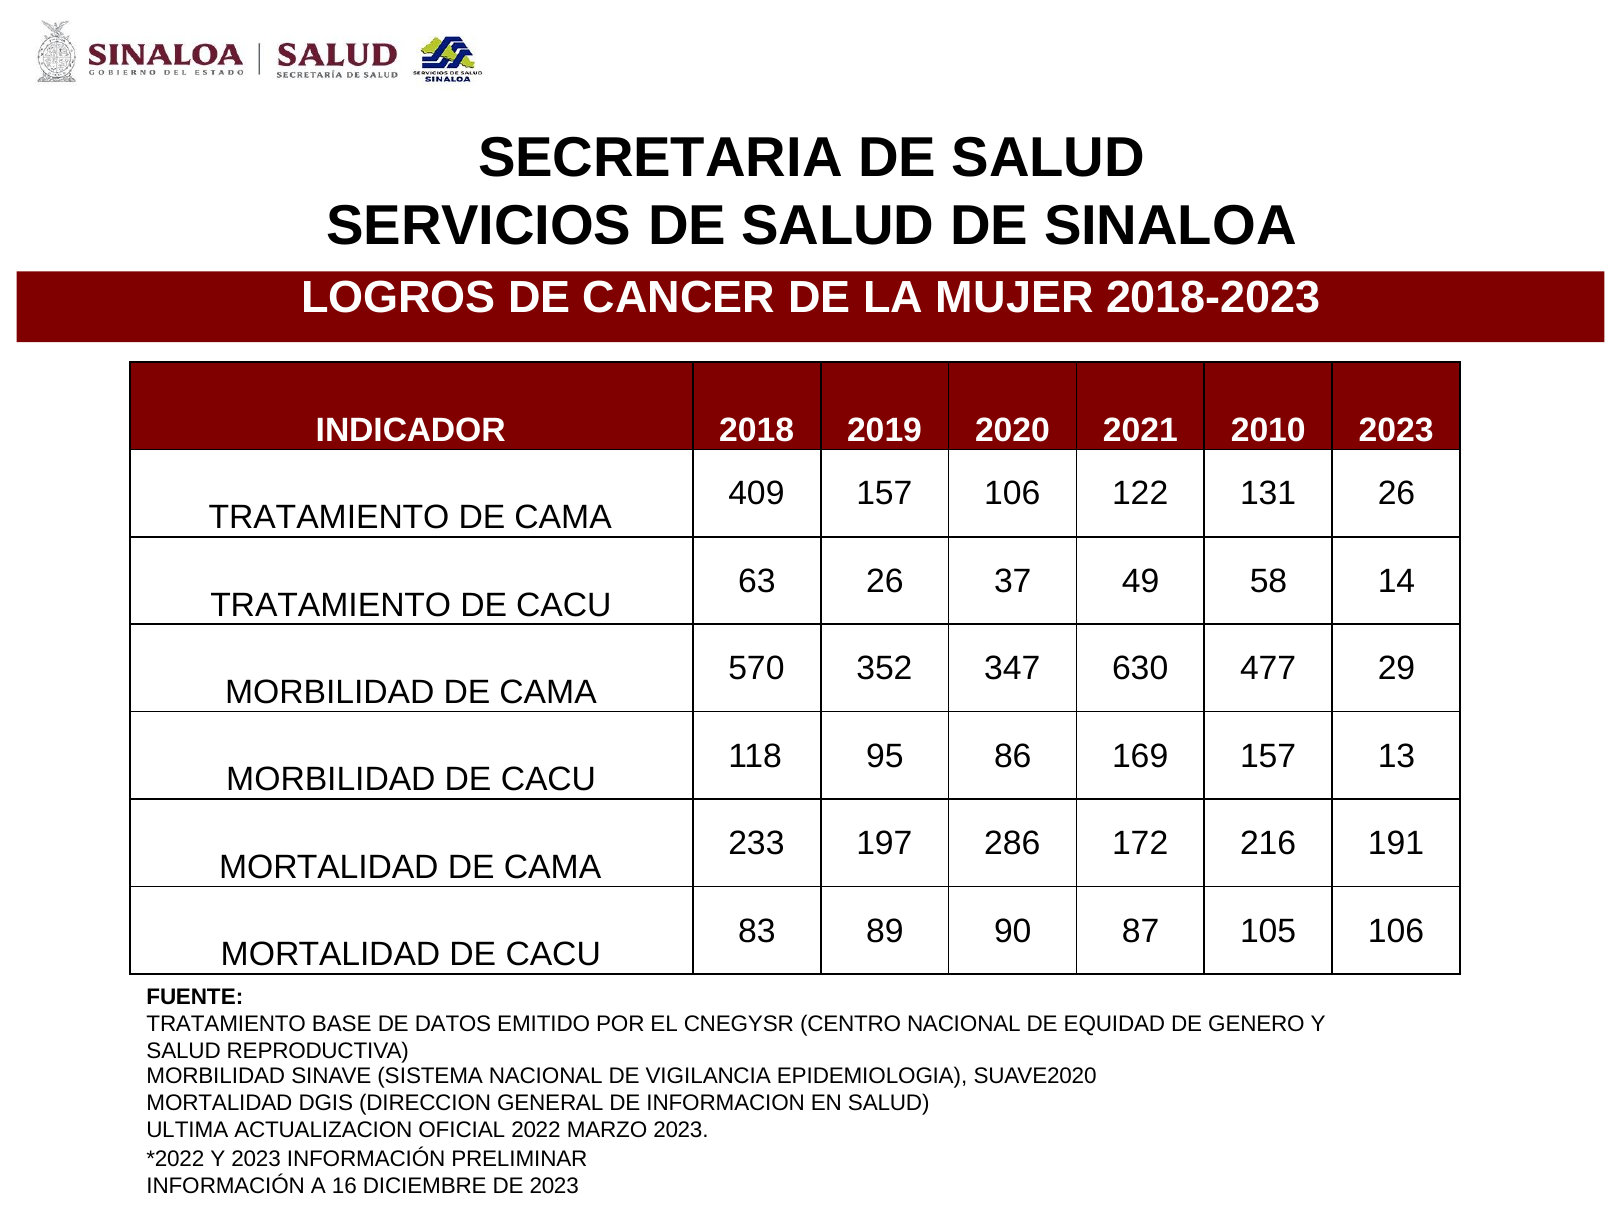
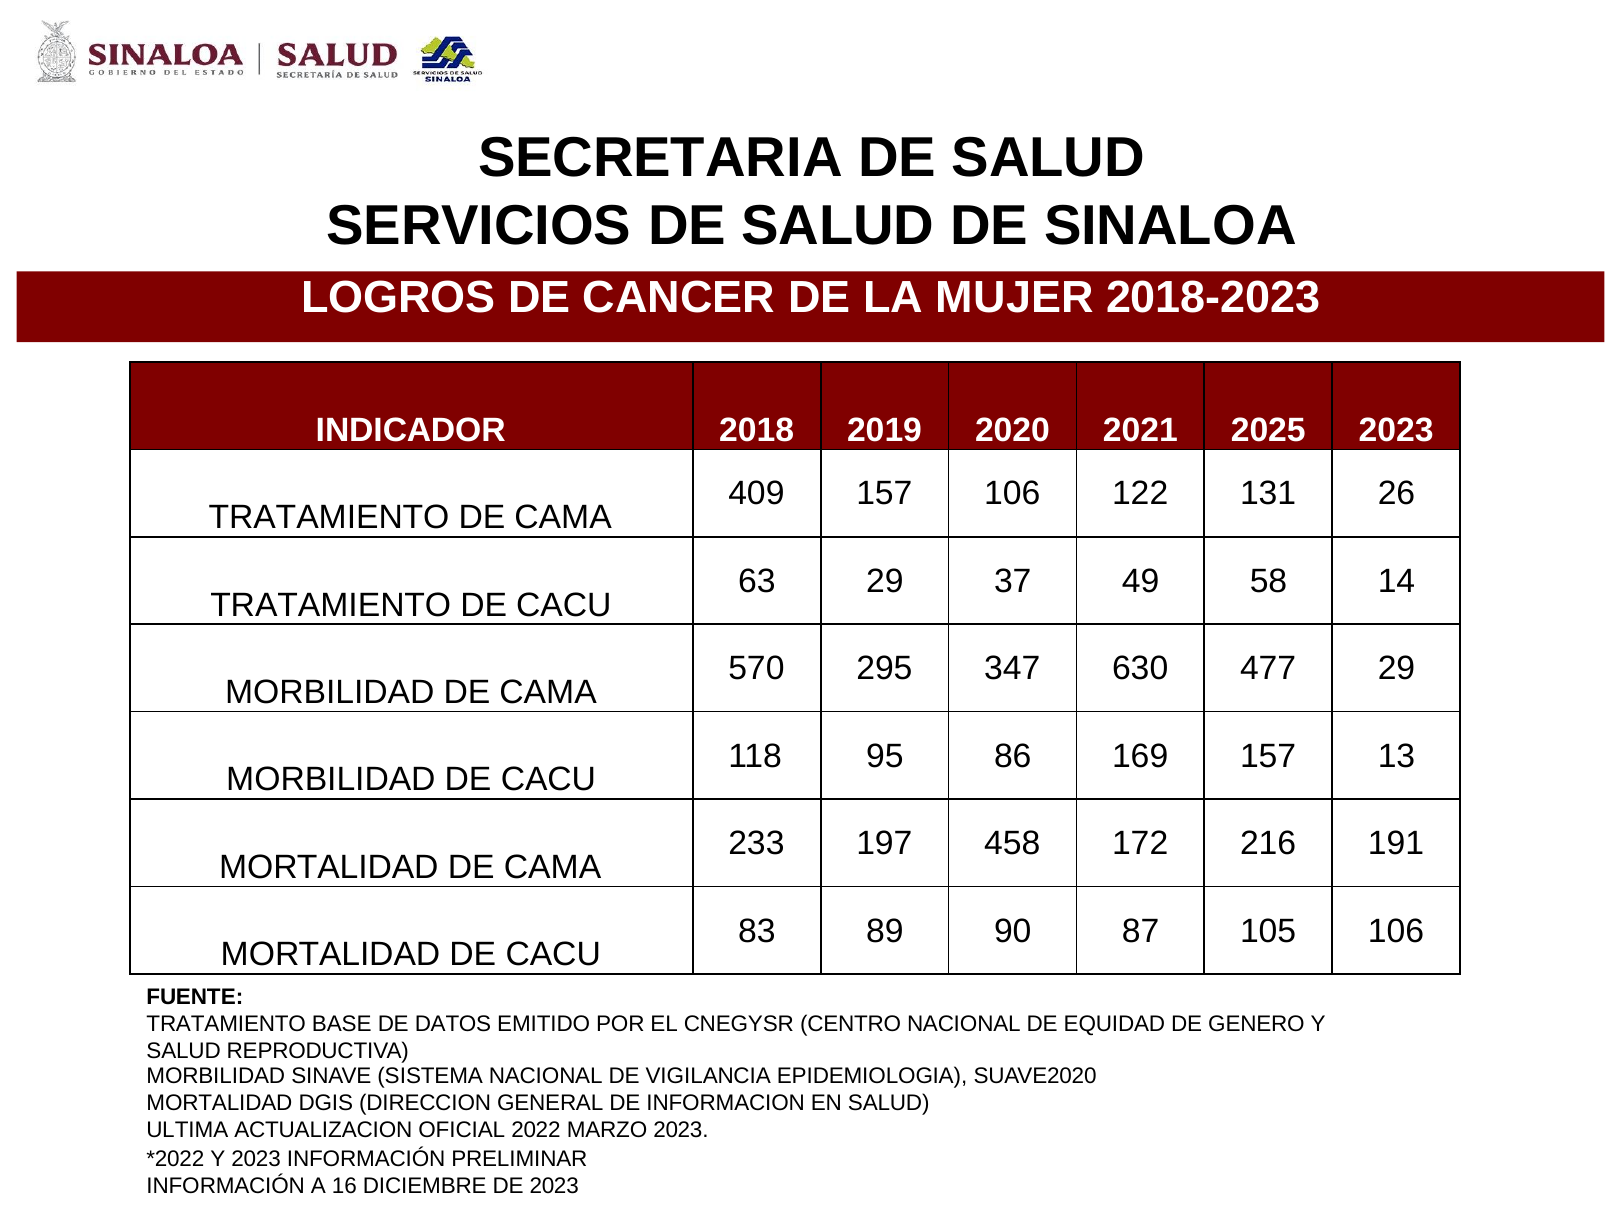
2010: 2010 -> 2025
63 26: 26 -> 29
352: 352 -> 295
286: 286 -> 458
